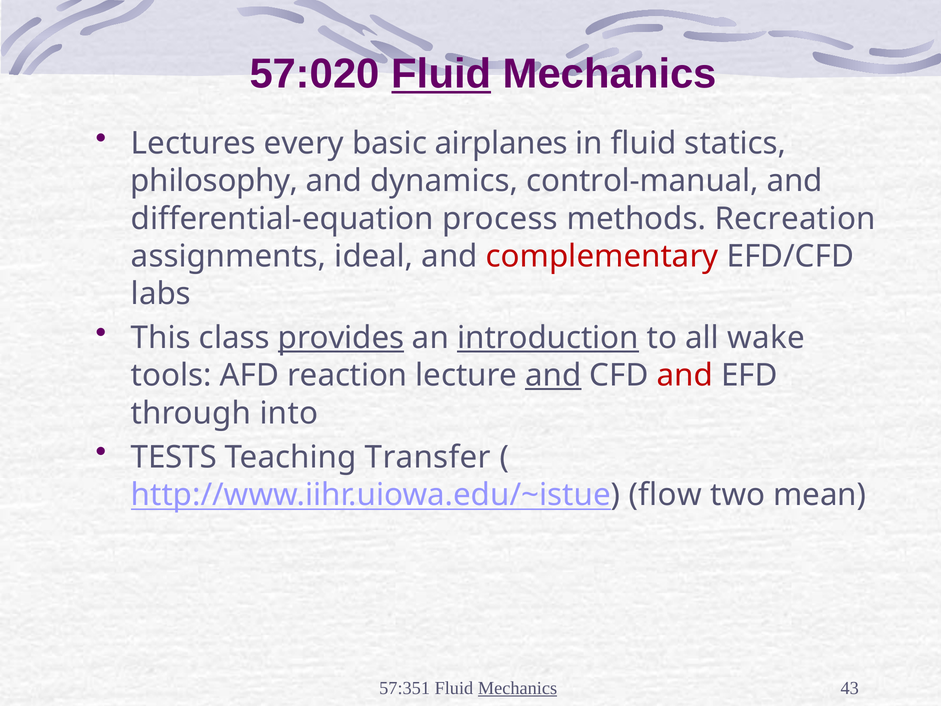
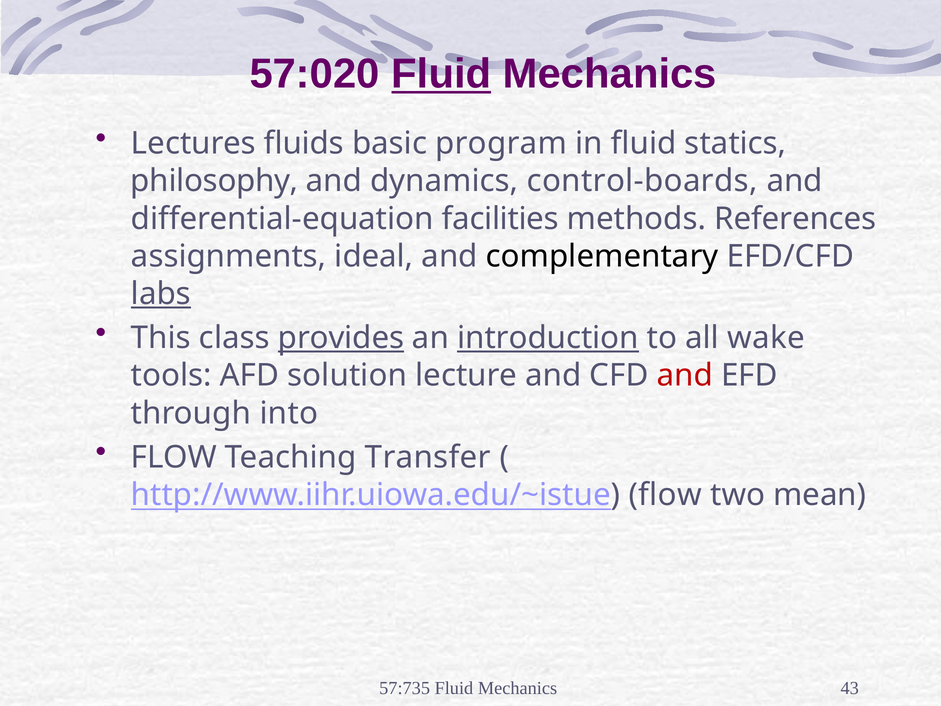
every: every -> fluids
airplanes: airplanes -> program
control-manual: control-manual -> control-boards
process: process -> facilities
Recreation: Recreation -> References
complementary colour: red -> black
labs underline: none -> present
reaction: reaction -> solution
and at (553, 375) underline: present -> none
TESTS at (174, 457): TESTS -> FLOW
57:351: 57:351 -> 57:735
Mechanics at (518, 688) underline: present -> none
